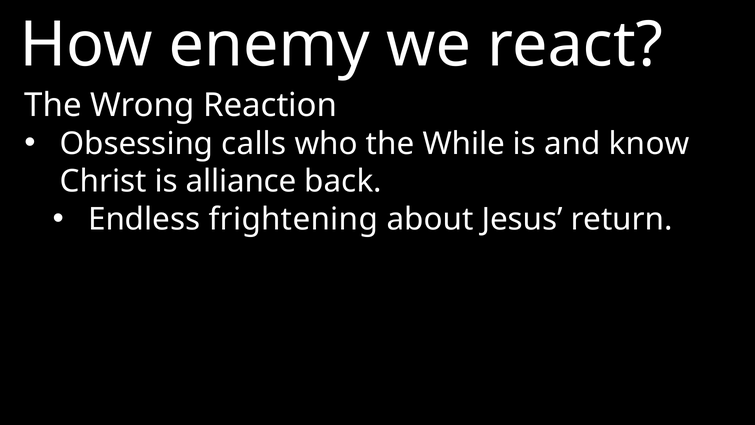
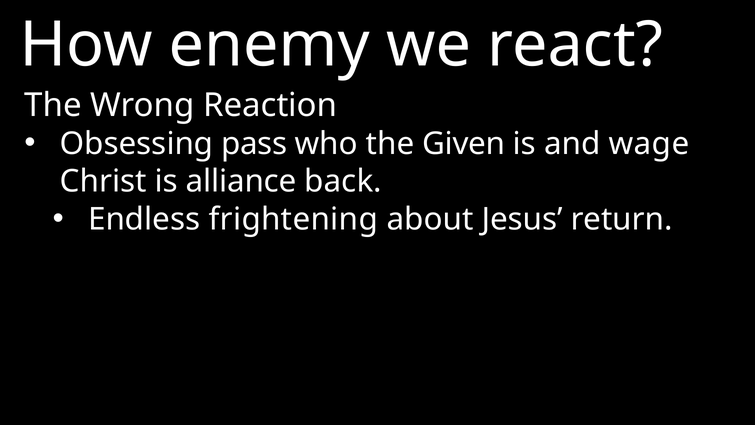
calls: calls -> pass
While: While -> Given
know: know -> wage
